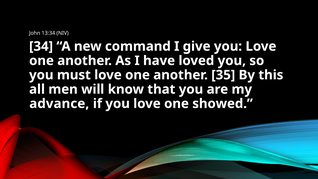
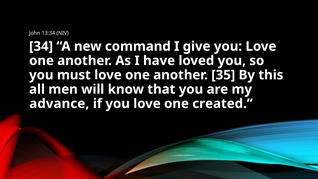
showed: showed -> created
